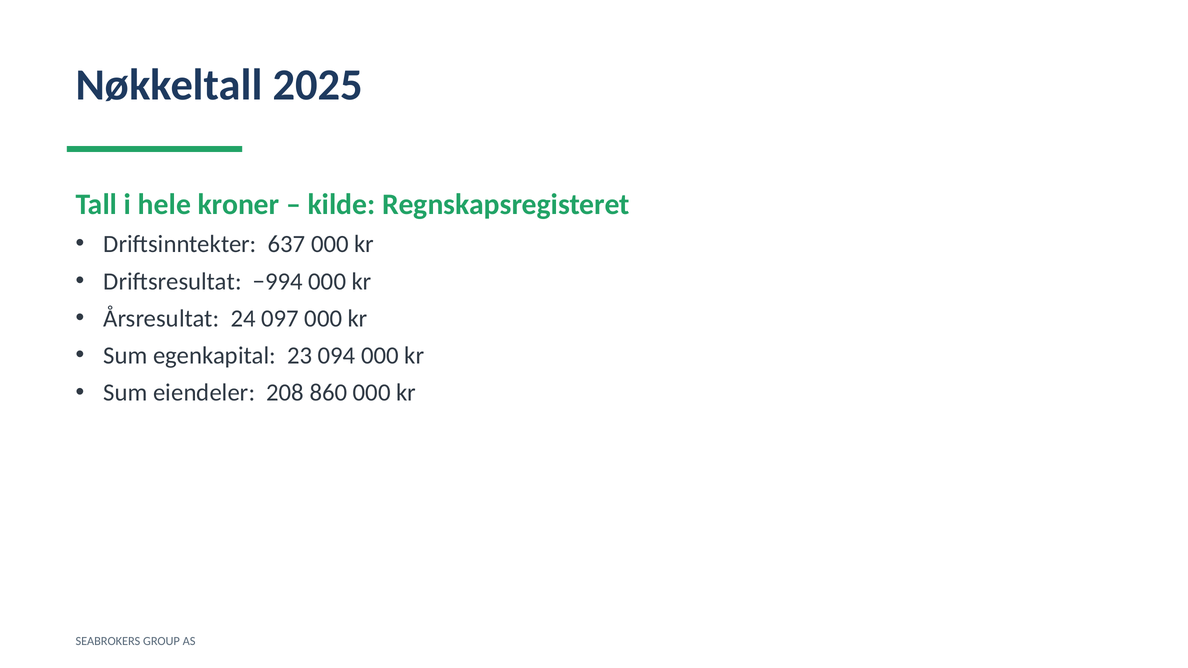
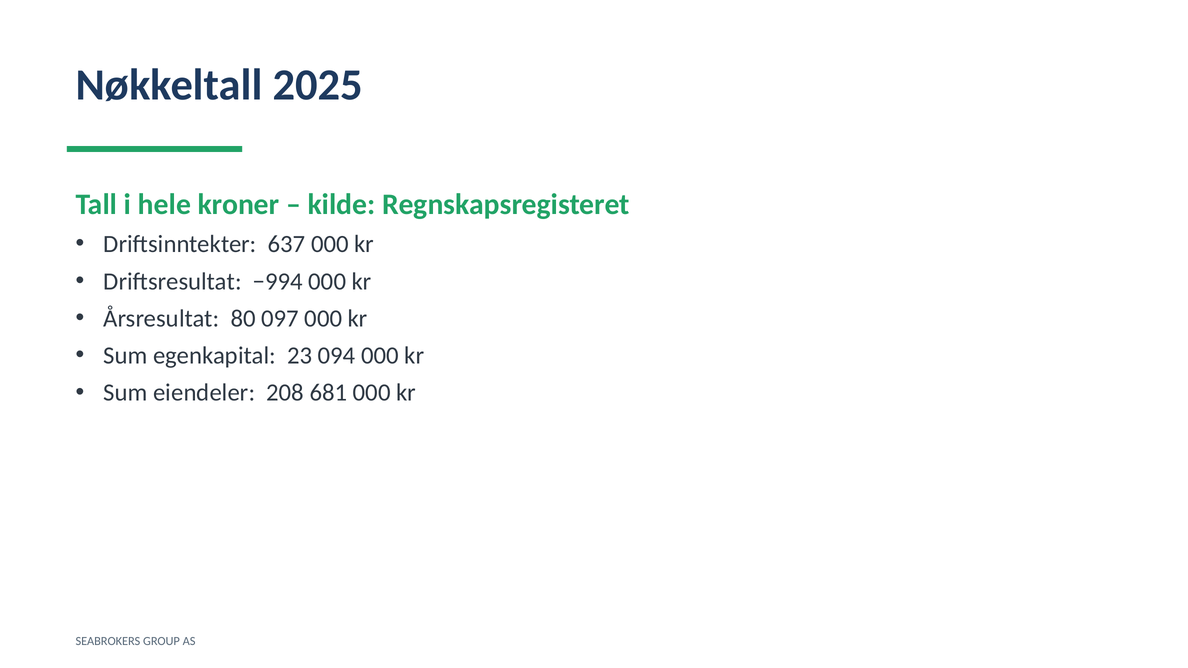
24: 24 -> 80
860: 860 -> 681
